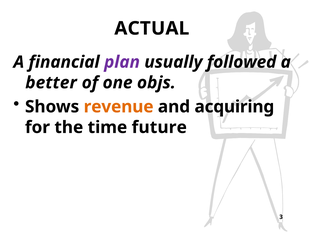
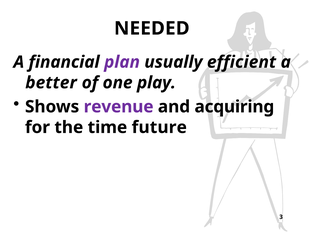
ACTUAL: ACTUAL -> NEEDED
followed: followed -> efficient
objs: objs -> play
revenue colour: orange -> purple
